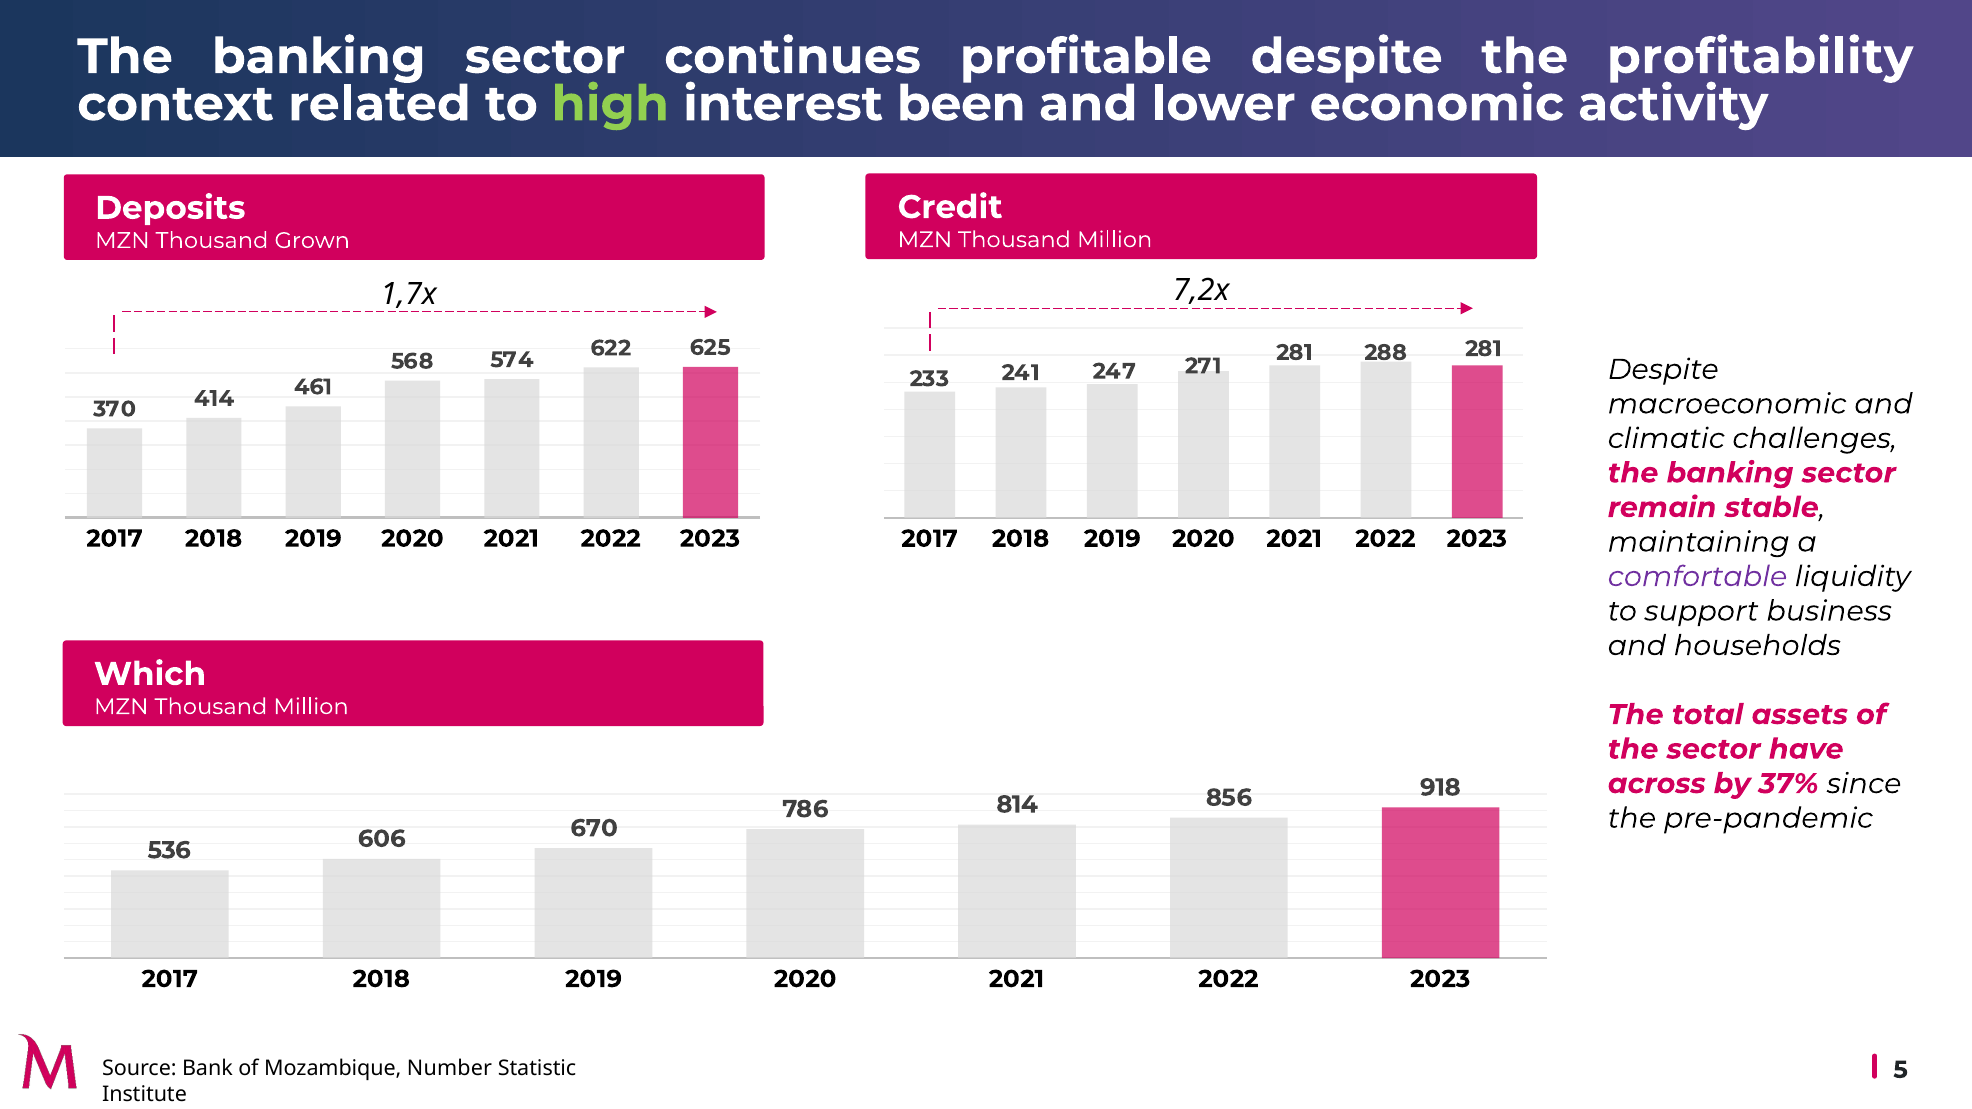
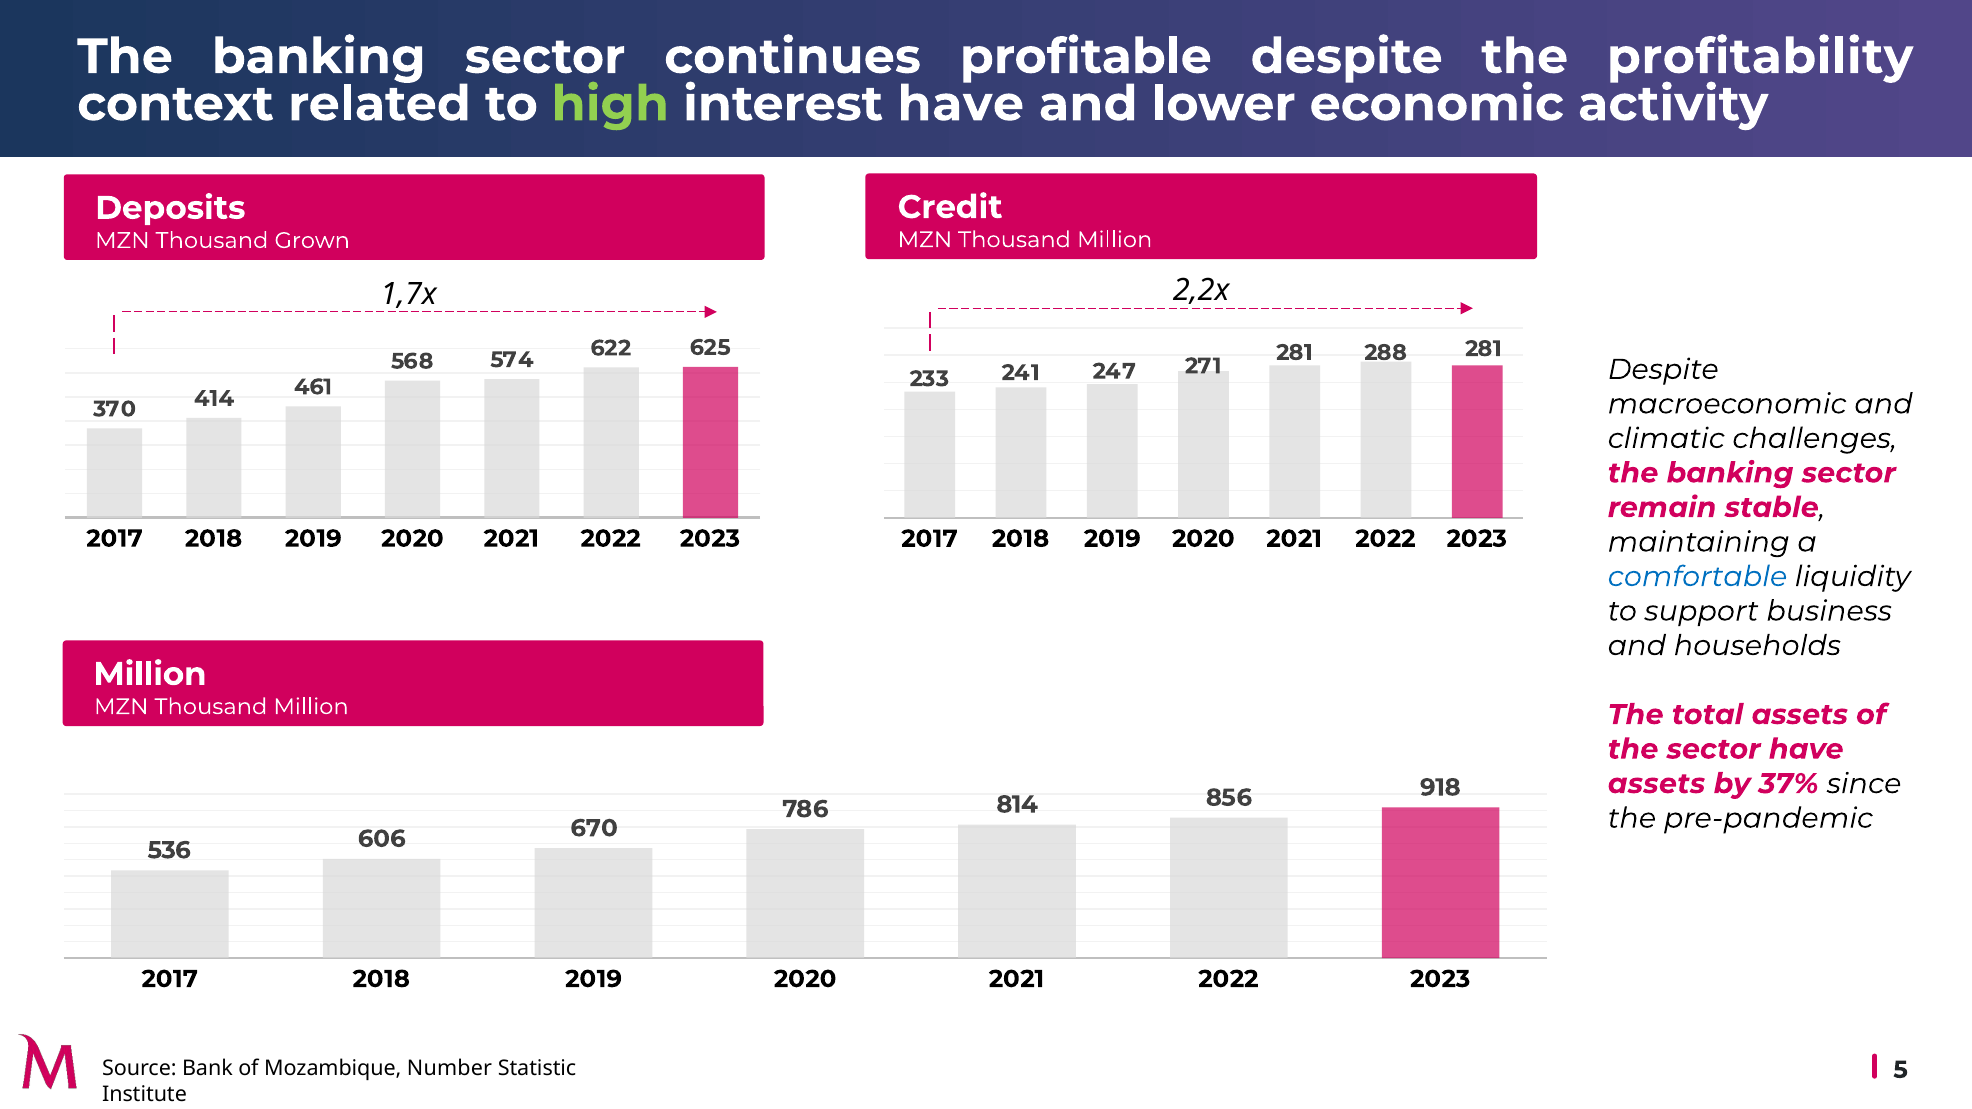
interest been: been -> have
7,2x: 7,2x -> 2,2x
comfortable colour: purple -> blue
Which at (150, 674): Which -> Million
across at (1657, 784): across -> assets
